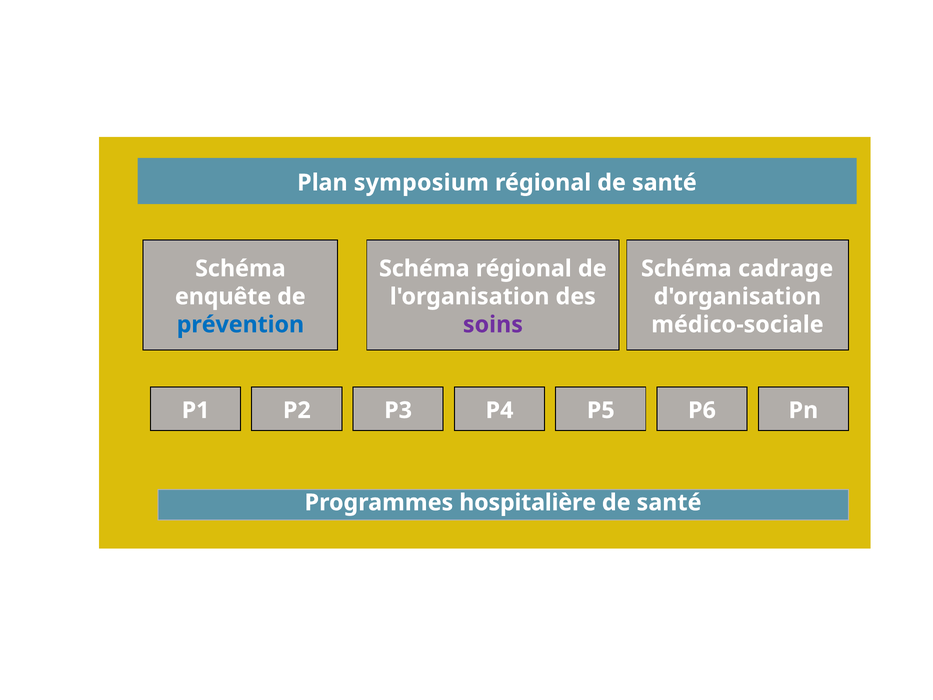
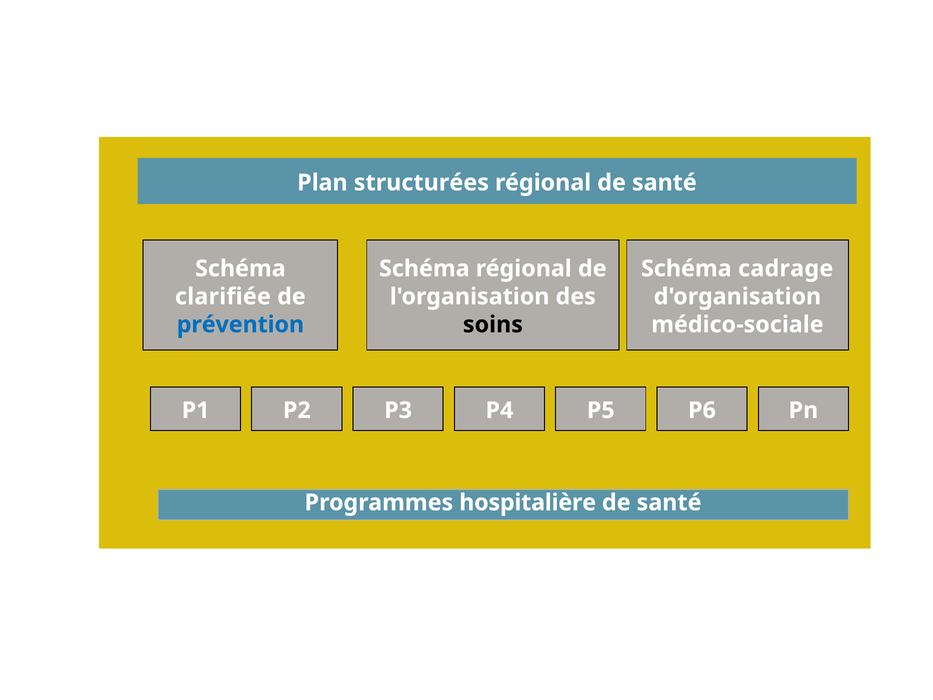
symposium: symposium -> structurées
enquête: enquête -> clarifiée
soins colour: purple -> black
